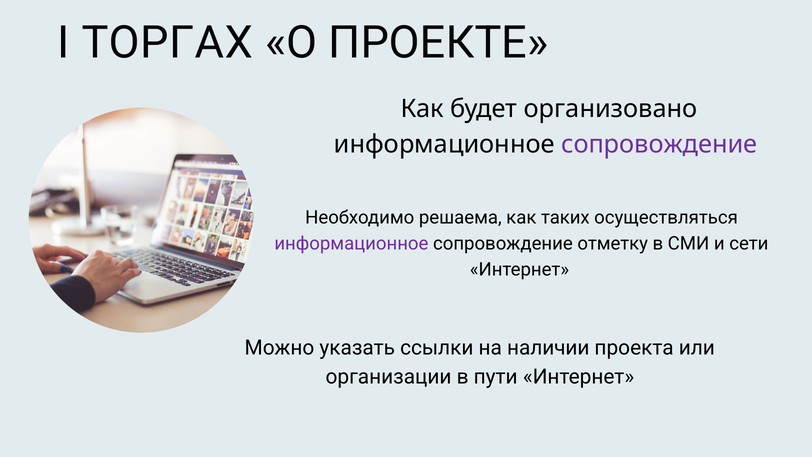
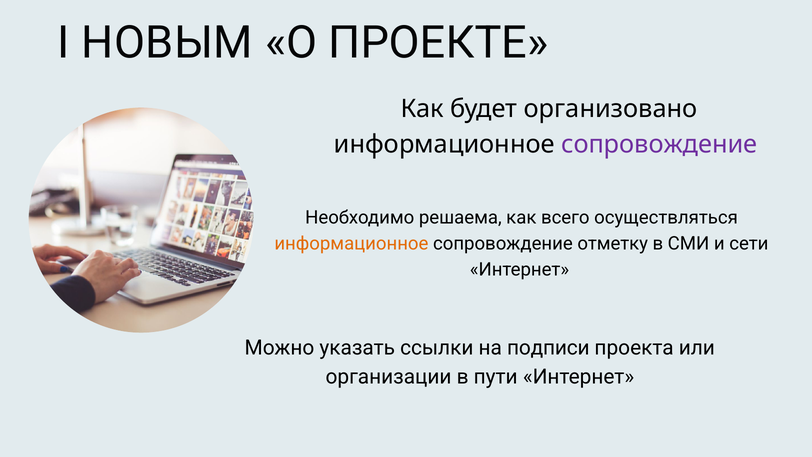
ТОРГАХ: ТОРГАХ -> НОВЫМ
таких: таких -> всего
информационное at (351, 244) colour: purple -> orange
наличии: наличии -> подписи
